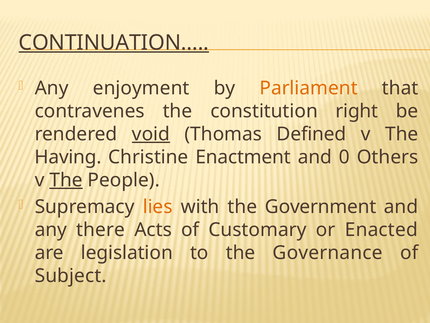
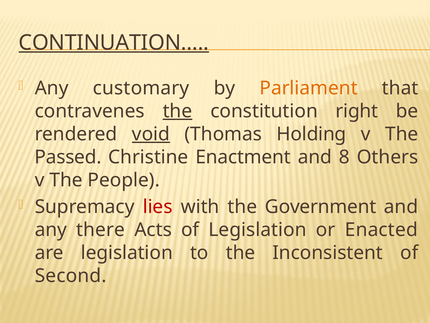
enjoyment: enjoyment -> customary
the at (177, 111) underline: none -> present
Defined: Defined -> Holding
Having: Having -> Passed
0: 0 -> 8
The at (66, 180) underline: present -> none
lies colour: orange -> red
of Customary: Customary -> Legislation
Governance: Governance -> Inconsistent
Subject: Subject -> Second
